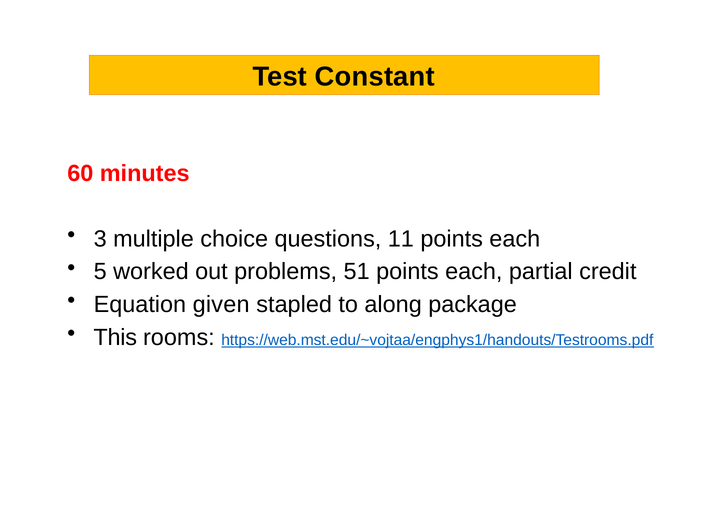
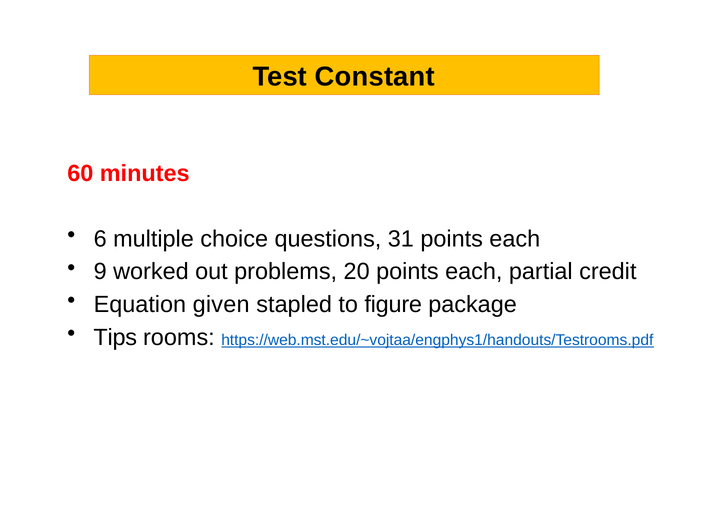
3: 3 -> 6
11: 11 -> 31
5: 5 -> 9
51: 51 -> 20
along: along -> figure
This: This -> Tips
